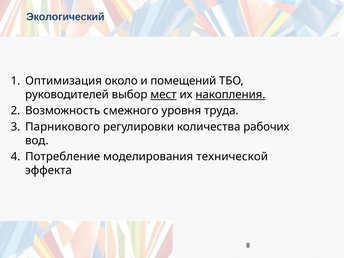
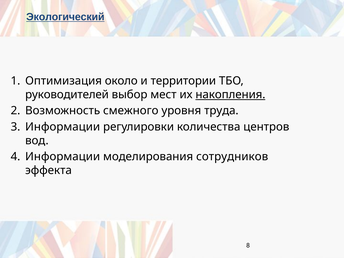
Экологический underline: none -> present
помещений: помещений -> территории
мест underline: present -> none
Парникового at (63, 127): Парникового -> Информации
рабочих: рабочих -> центров
Потребление at (63, 157): Потребление -> Информации
технической: технической -> сотрудников
